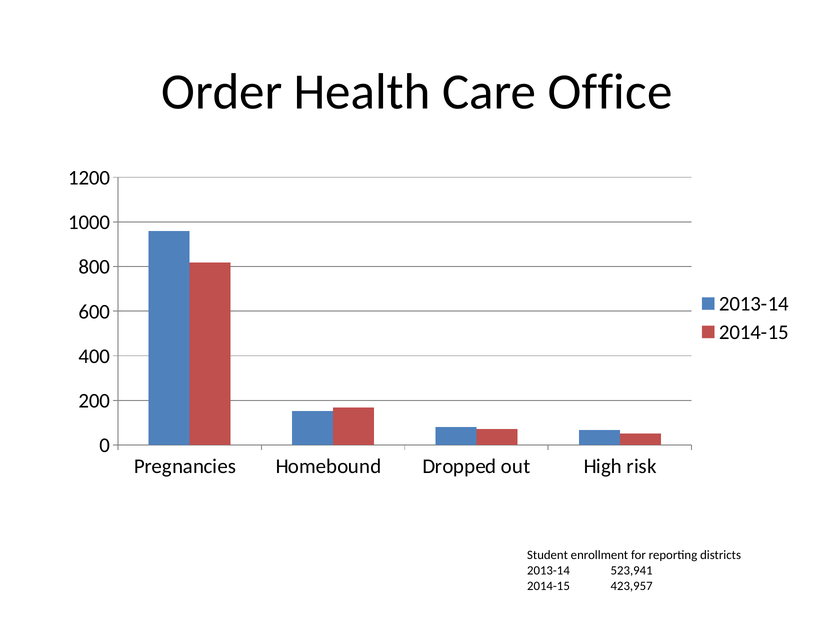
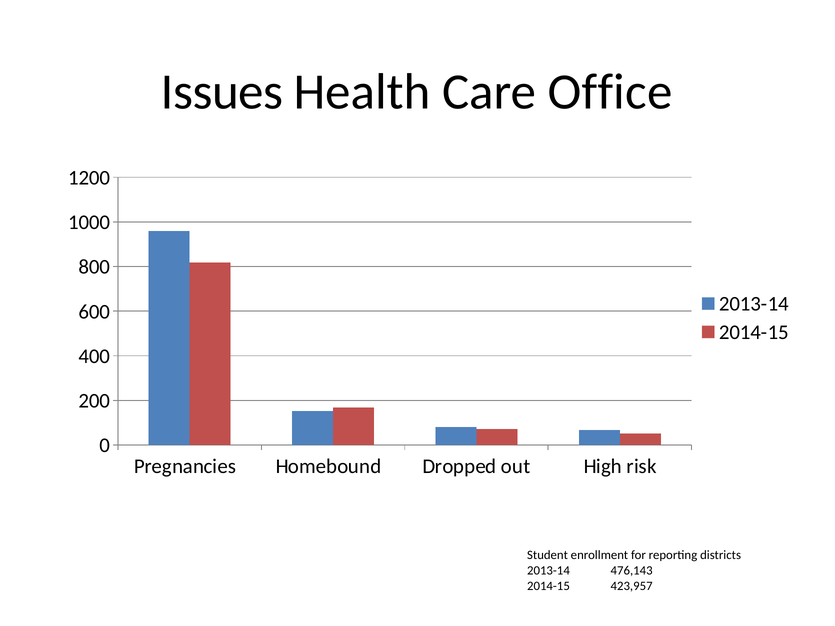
Order: Order -> Issues
523,941: 523,941 -> 476,143
